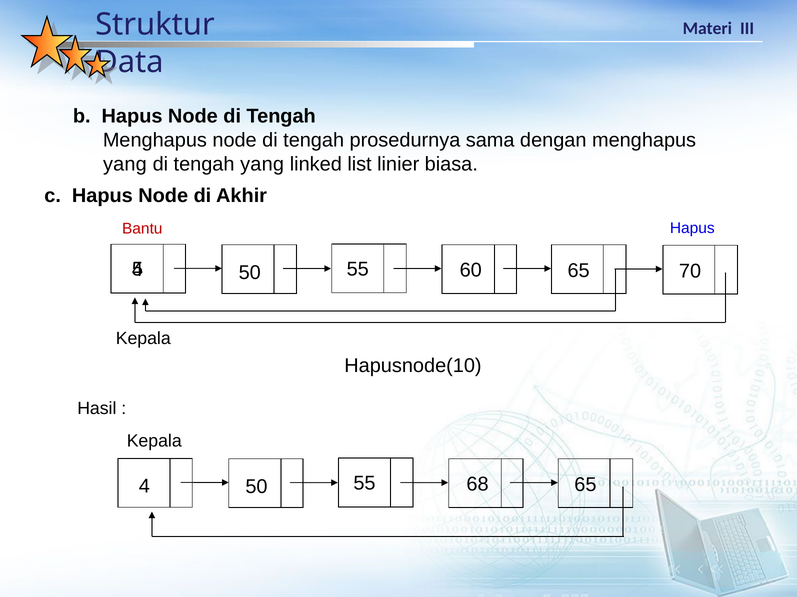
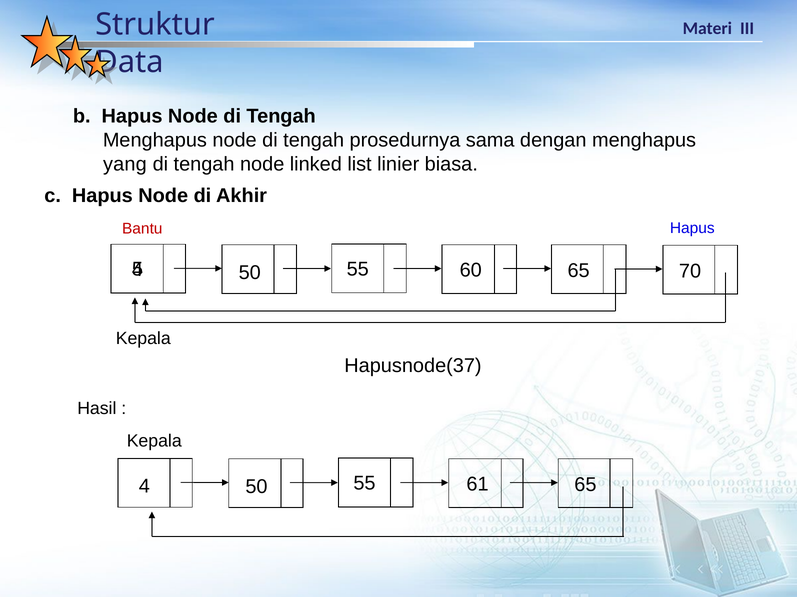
tengah yang: yang -> node
Hapusnode(10: Hapusnode(10 -> Hapusnode(37
68: 68 -> 61
